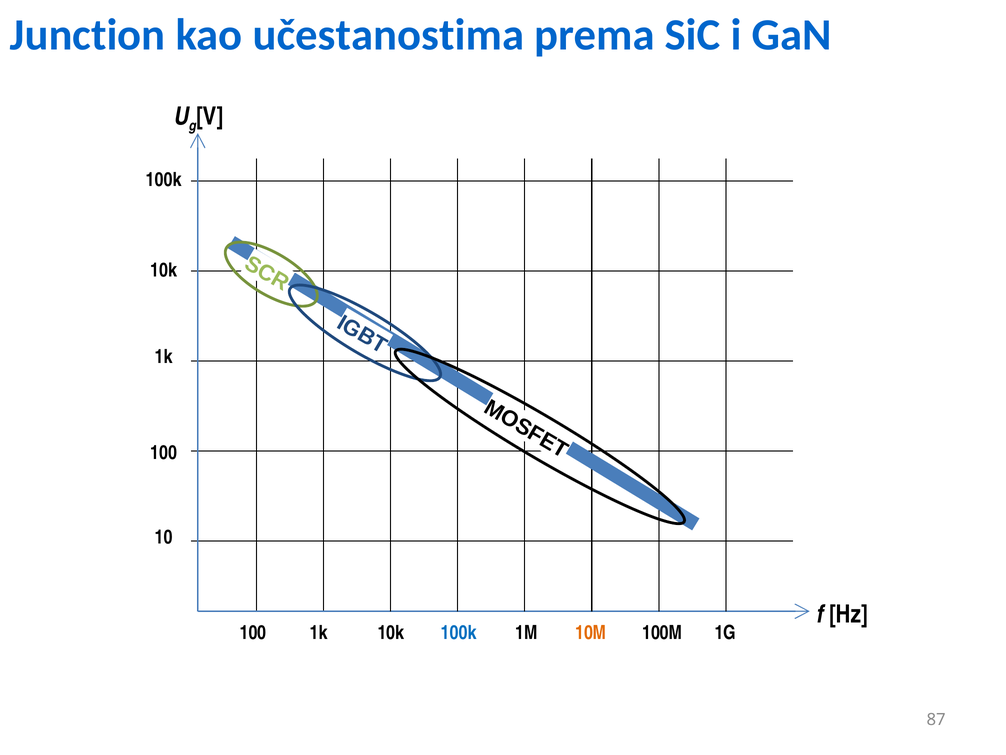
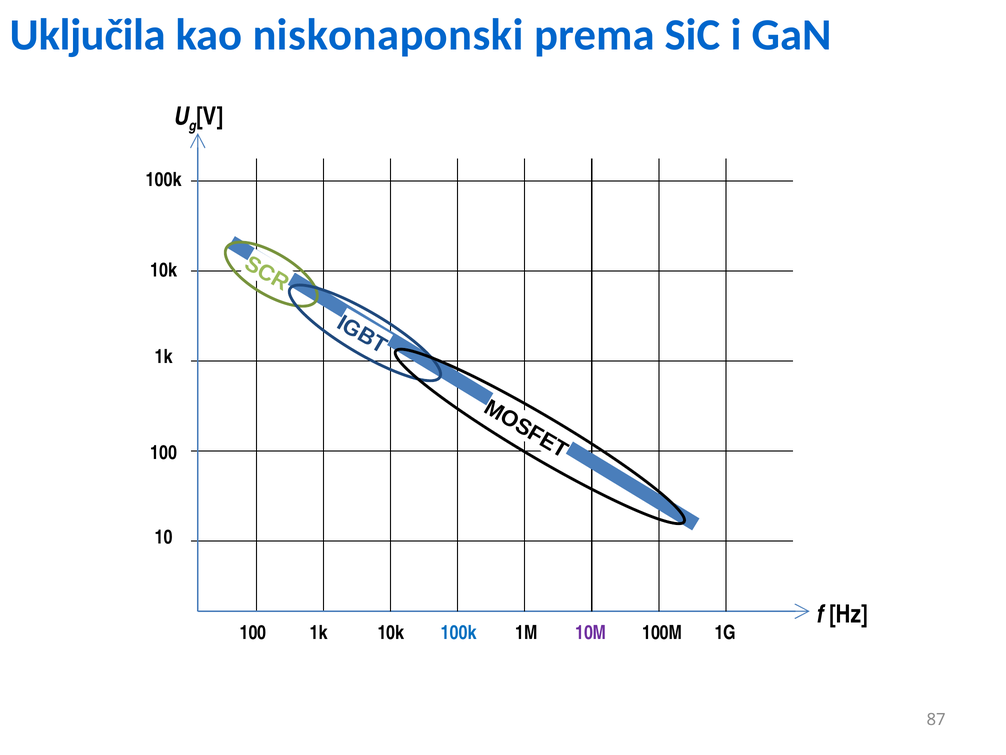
Junction: Junction -> Uključila
učestanostima: učestanostima -> niskonaponski
10M colour: orange -> purple
